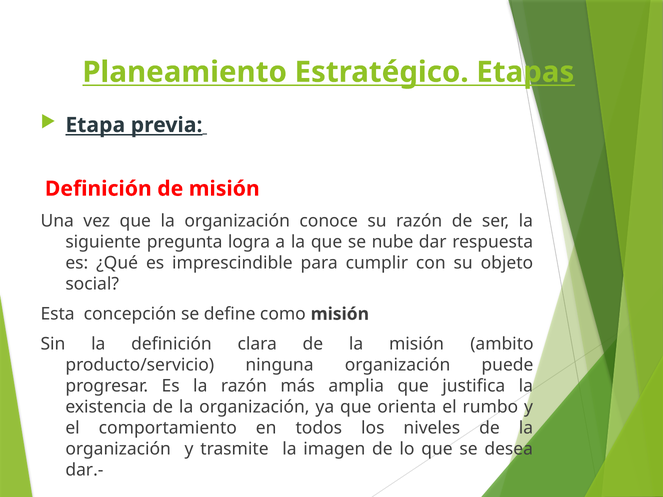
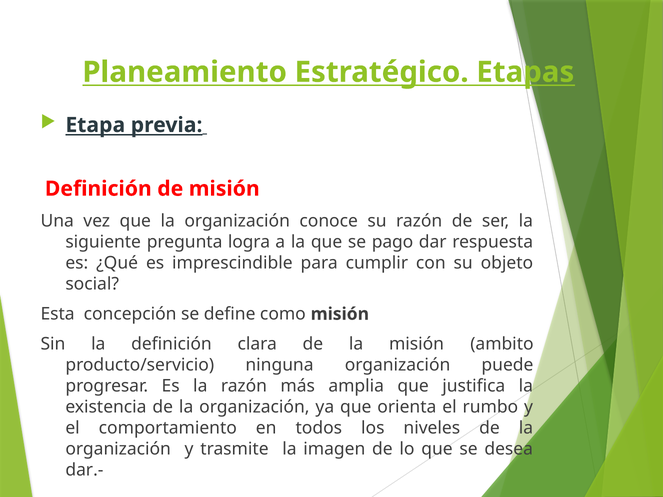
nube: nube -> pago
